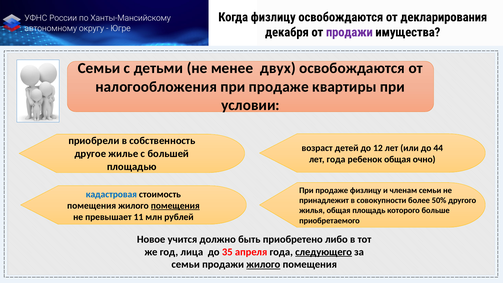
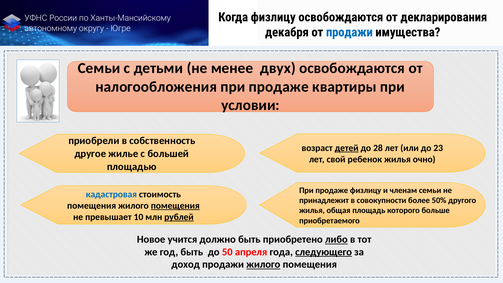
продажи at (349, 32) colour: purple -> blue
детей underline: none -> present
12: 12 -> 28
44: 44 -> 23
лет года: года -> свой
ребенок общая: общая -> жилья
11: 11 -> 10
рублей underline: none -> present
либо underline: none -> present
год лица: лица -> быть
35: 35 -> 50
семьи at (186, 264): семьи -> доход
